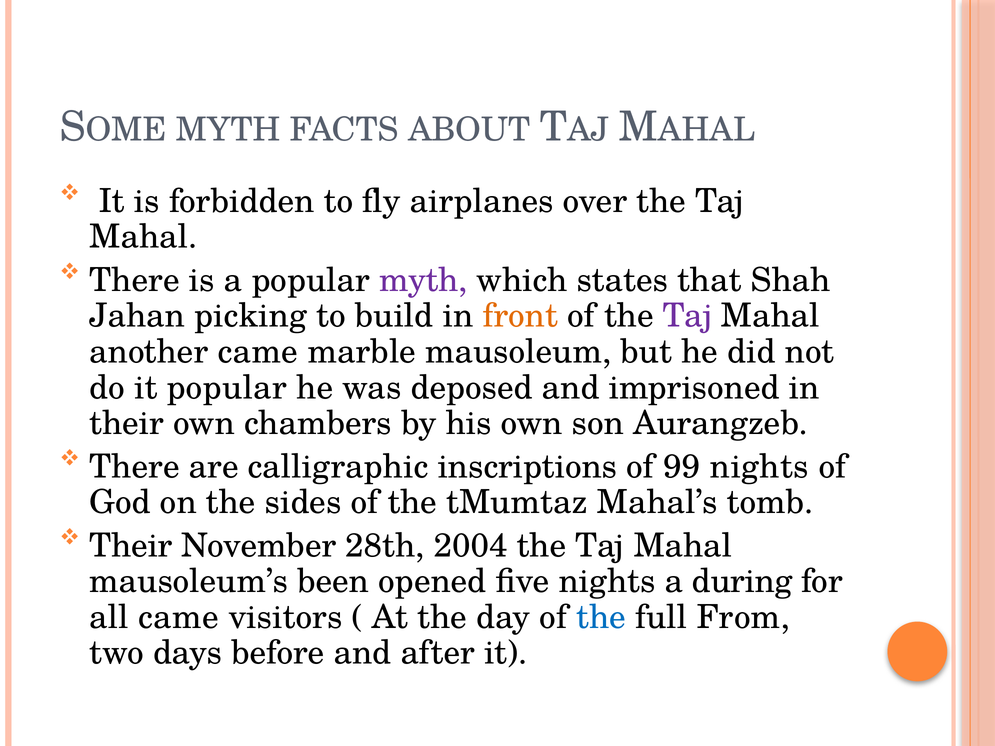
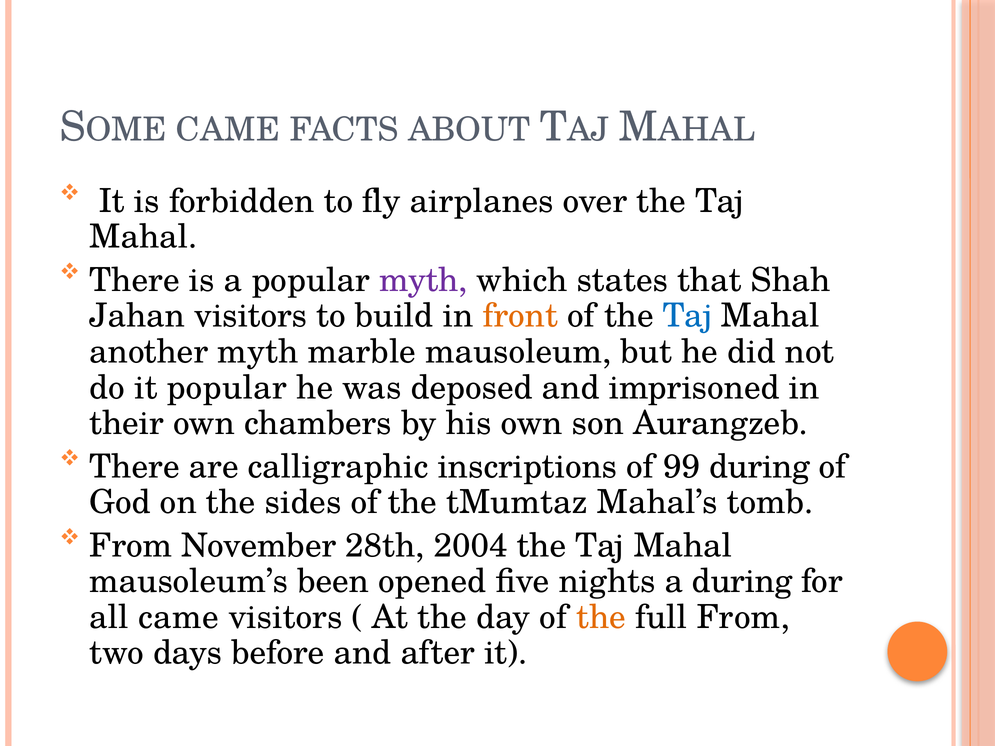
MYTH at (228, 130): MYTH -> CAME
Jahan picking: picking -> visitors
Taj at (687, 316) colour: purple -> blue
another came: came -> myth
99 nights: nights -> during
Their at (131, 546): Their -> From
the at (601, 617) colour: blue -> orange
